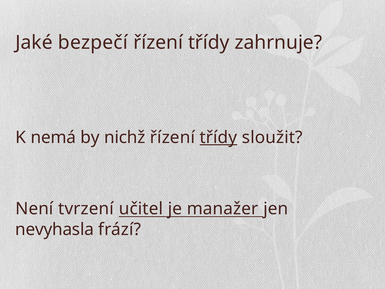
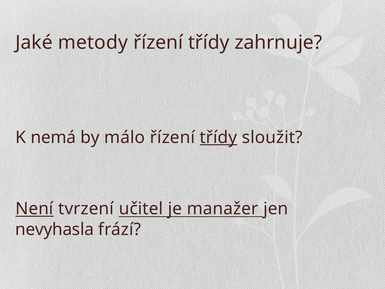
bezpečí: bezpečí -> metody
nichž: nichž -> málo
Není underline: none -> present
